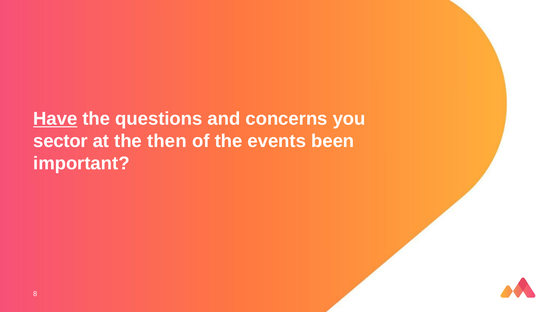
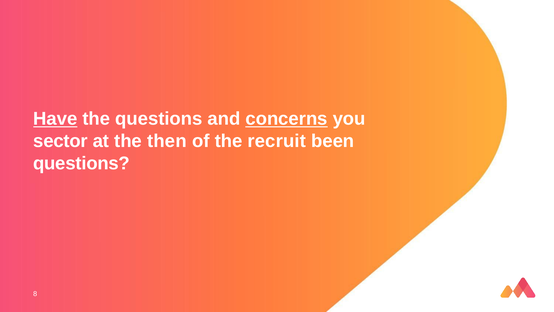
concerns underline: none -> present
events: events -> recruit
important at (81, 163): important -> questions
